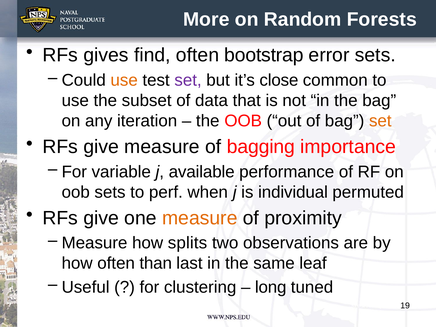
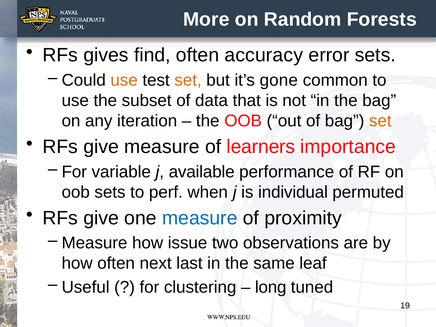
bootstrap: bootstrap -> accuracy
set at (188, 80) colour: purple -> orange
close: close -> gone
bagging: bagging -> learners
measure at (200, 218) colour: orange -> blue
splits: splits -> issue
than: than -> next
